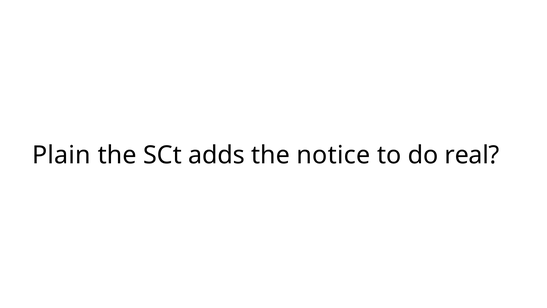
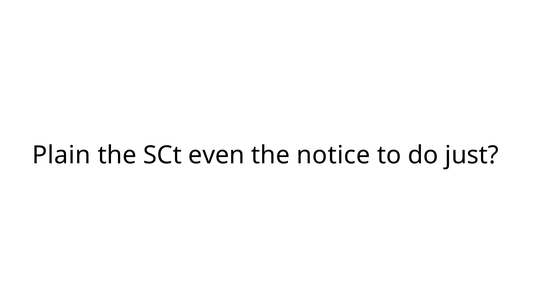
adds: adds -> even
real: real -> just
